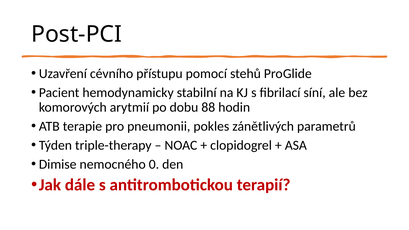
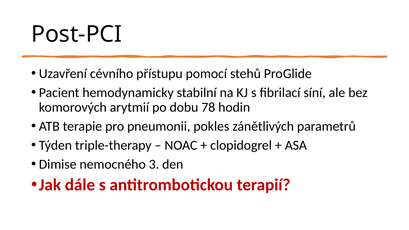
88: 88 -> 78
0: 0 -> 3
